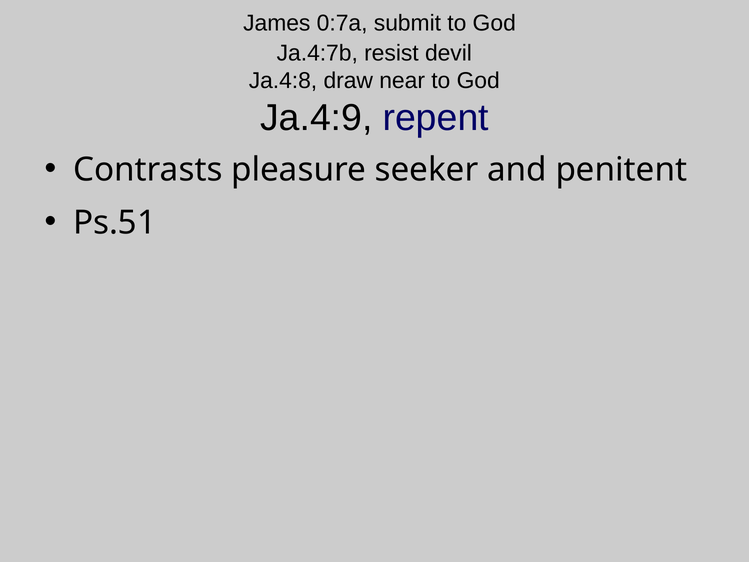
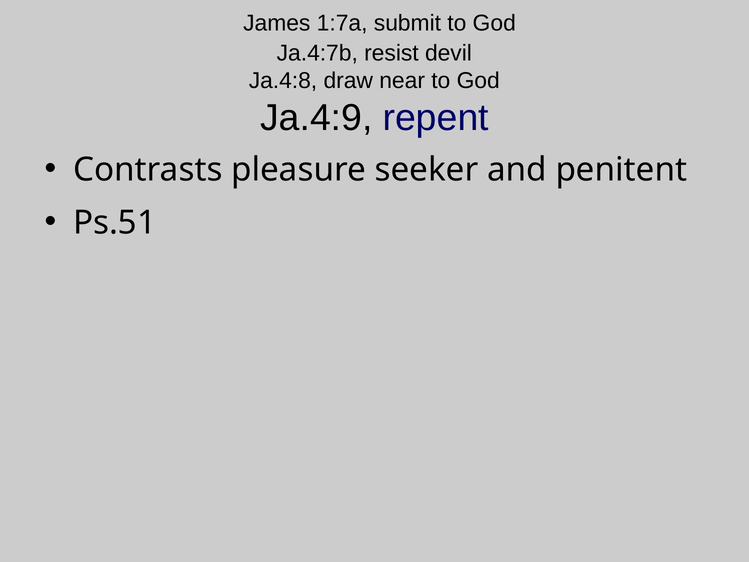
0:7a: 0:7a -> 1:7a
